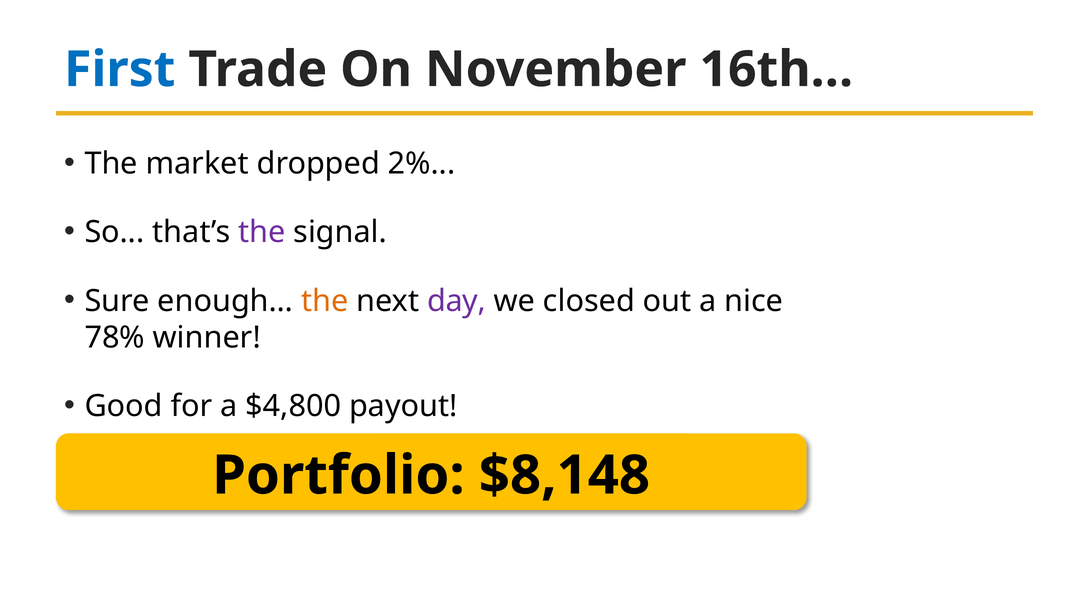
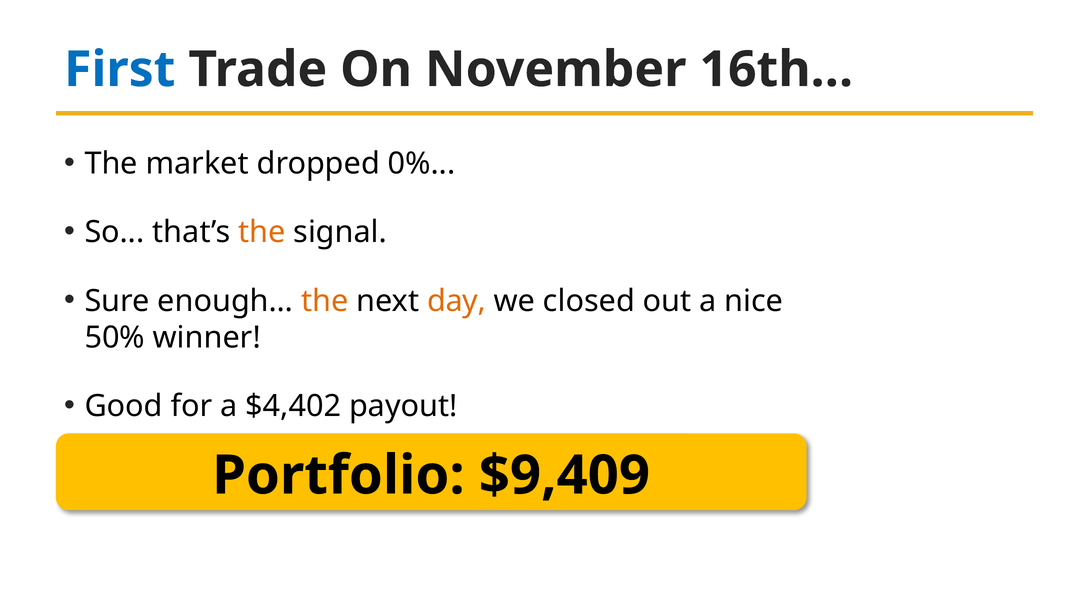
2%: 2% -> 0%
the at (262, 232) colour: purple -> orange
day colour: purple -> orange
78%: 78% -> 50%
$4,800: $4,800 -> $4,402
$8,148: $8,148 -> $9,409
